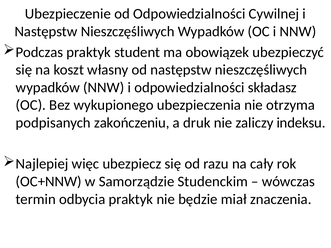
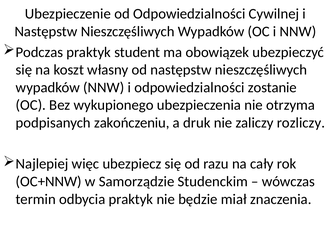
składasz: składasz -> zostanie
indeksu: indeksu -> rozliczy
